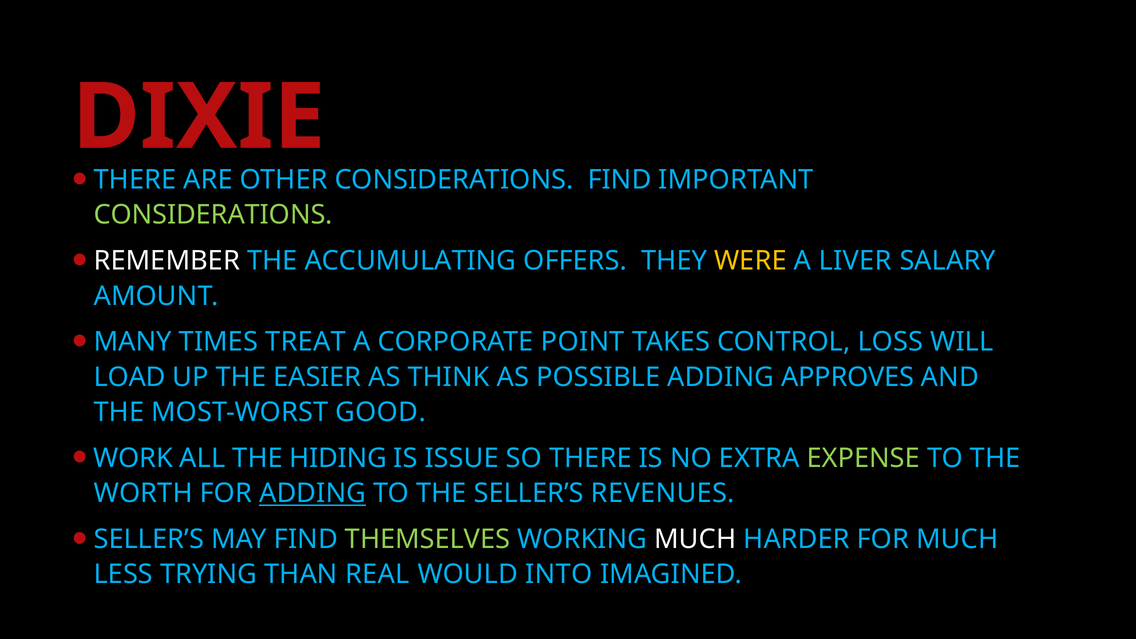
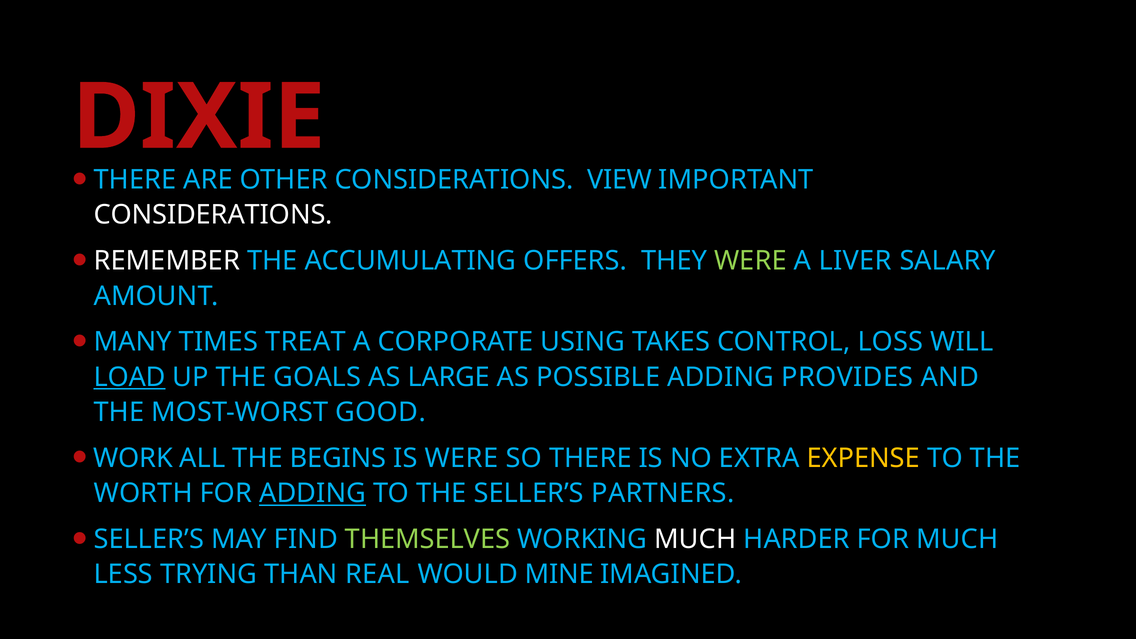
CONSIDERATIONS FIND: FIND -> VIEW
CONSIDERATIONS at (213, 215) colour: light green -> white
WERE at (750, 261) colour: yellow -> light green
POINT: POINT -> USING
LOAD underline: none -> present
EASIER: EASIER -> GOALS
THINK: THINK -> LARGE
APPROVES: APPROVES -> PROVIDES
HIDING: HIDING -> BEGINS
IS ISSUE: ISSUE -> WERE
EXPENSE colour: light green -> yellow
REVENUES: REVENUES -> PARTNERS
INTO: INTO -> MINE
